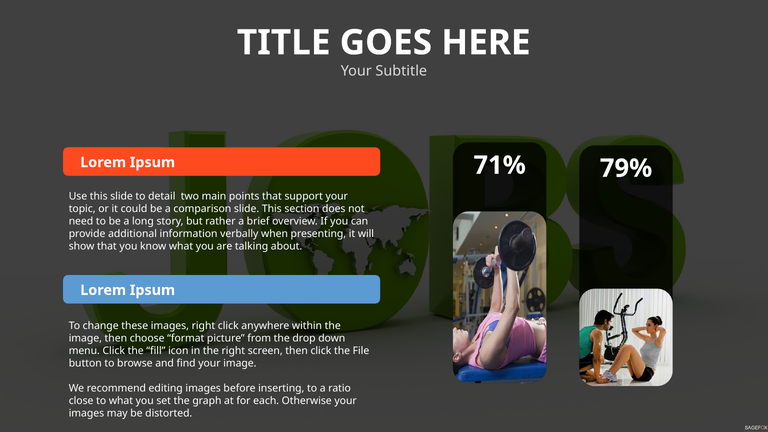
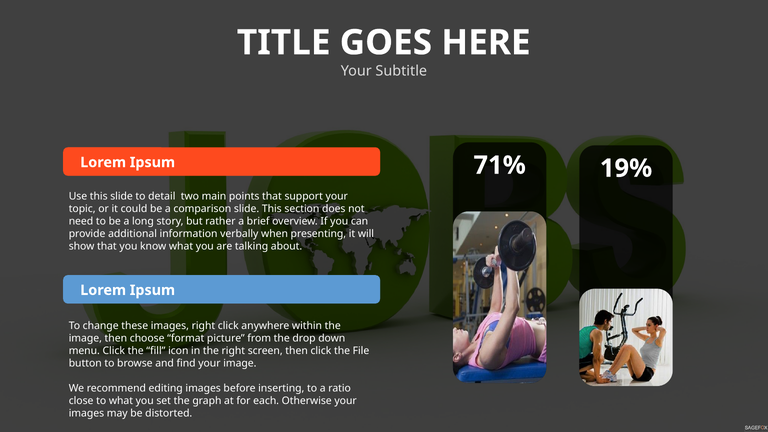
79%: 79% -> 19%
